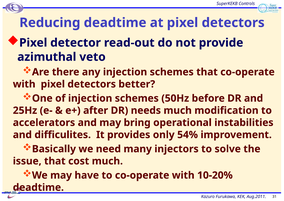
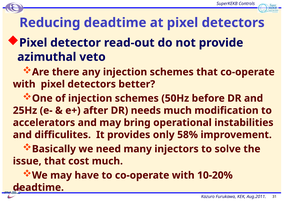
54%: 54% -> 58%
